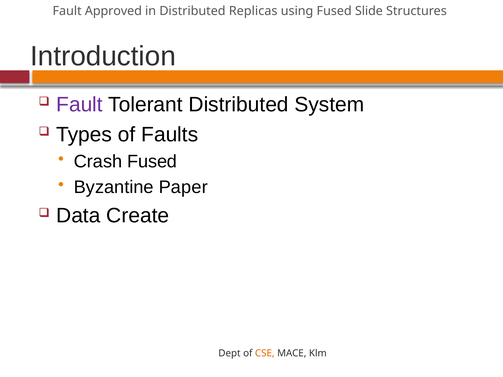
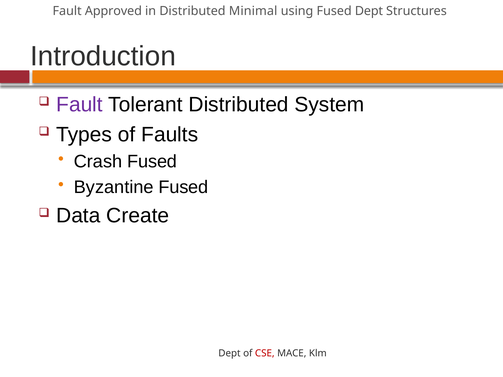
Replicas: Replicas -> Minimal
Fused Slide: Slide -> Dept
Byzantine Paper: Paper -> Fused
CSE colour: orange -> red
